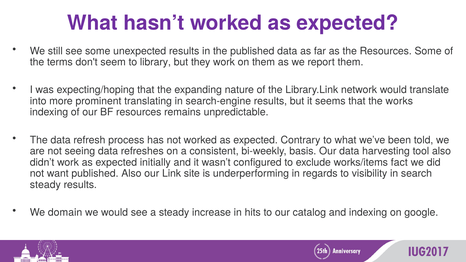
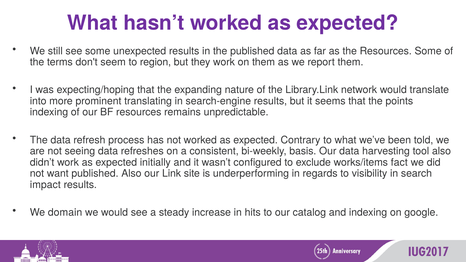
library: library -> region
works: works -> points
steady at (45, 185): steady -> impact
